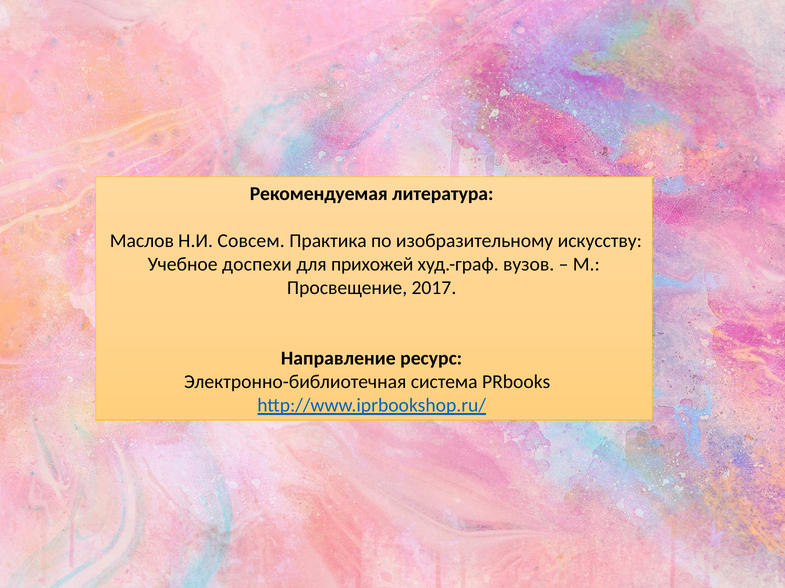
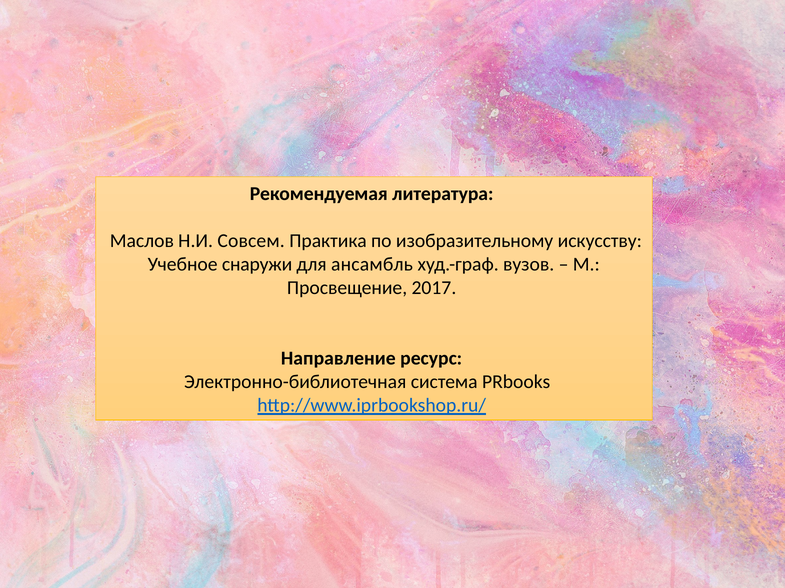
доспехи: доспехи -> снаружи
прихожей: прихожей -> ансамбль
